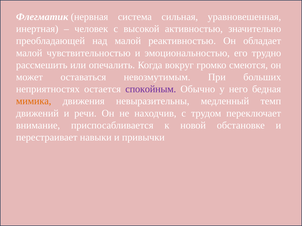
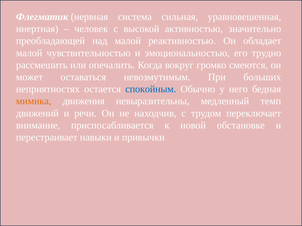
спокойным colour: purple -> blue
